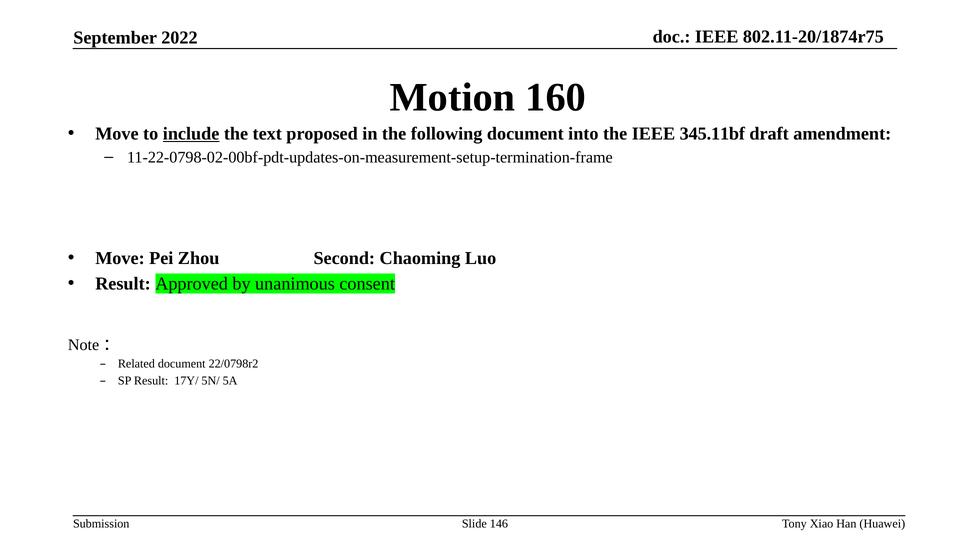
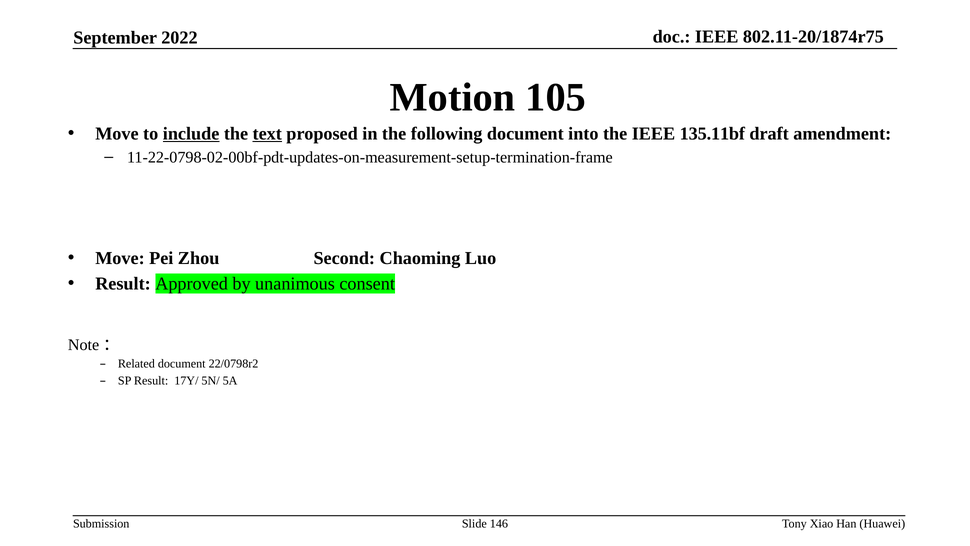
160: 160 -> 105
text underline: none -> present
345.11bf: 345.11bf -> 135.11bf
